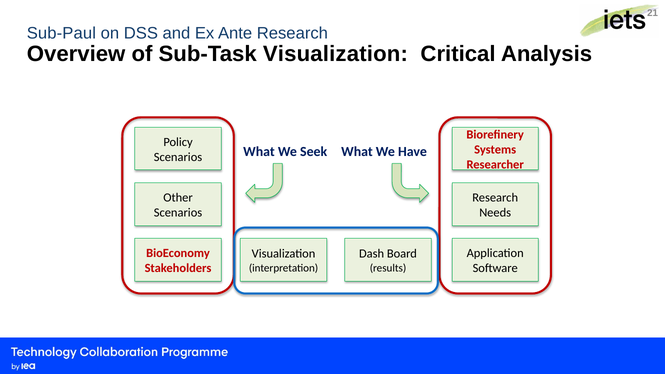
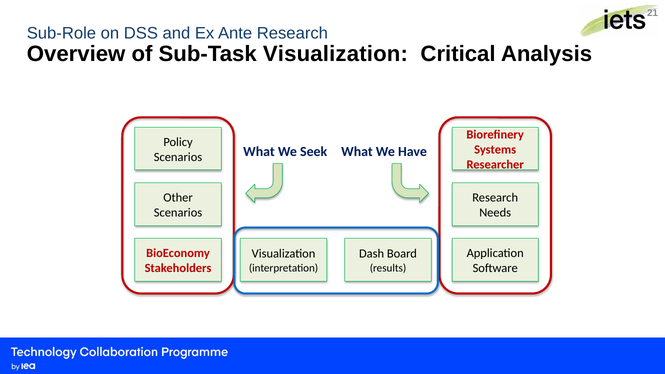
Sub-Paul: Sub-Paul -> Sub-Role
